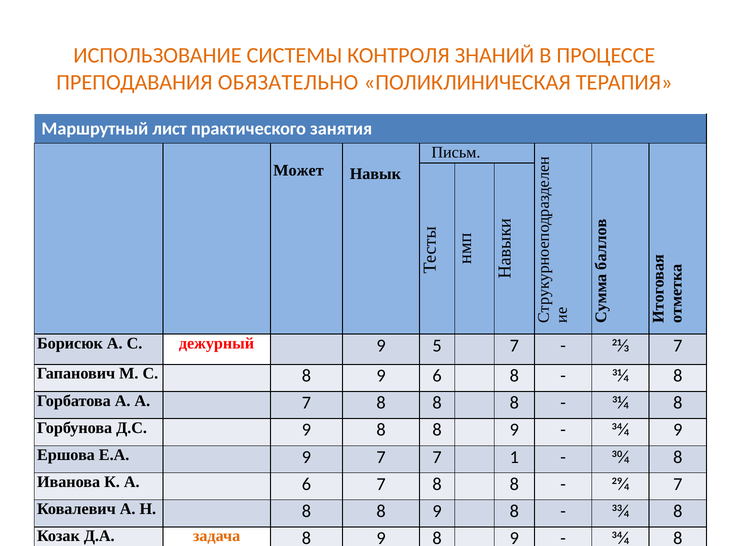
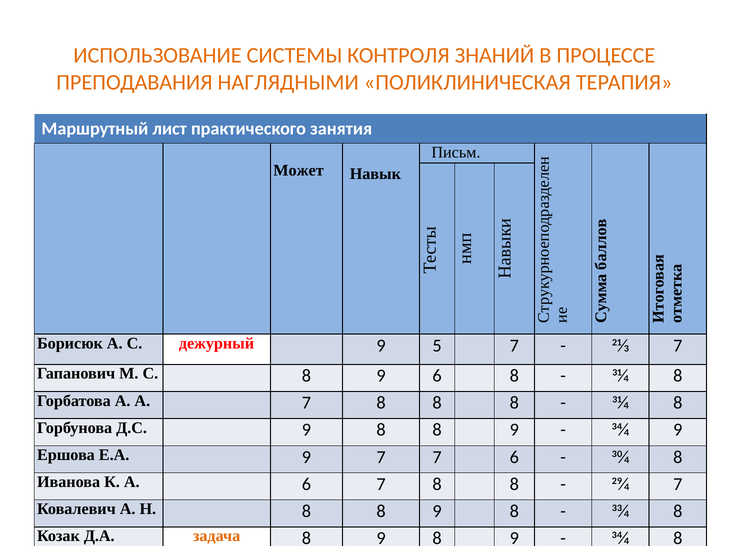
ОБЯЗАТЕЛЬНО: ОБЯЗАТЕЛЬНО -> НАГЛЯДНЫМИ
7 1: 1 -> 6
